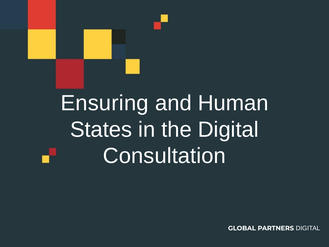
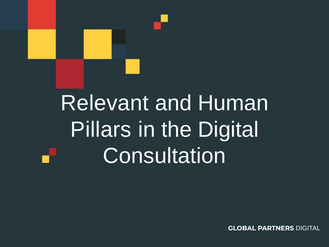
Ensuring: Ensuring -> Relevant
States: States -> Pillars
